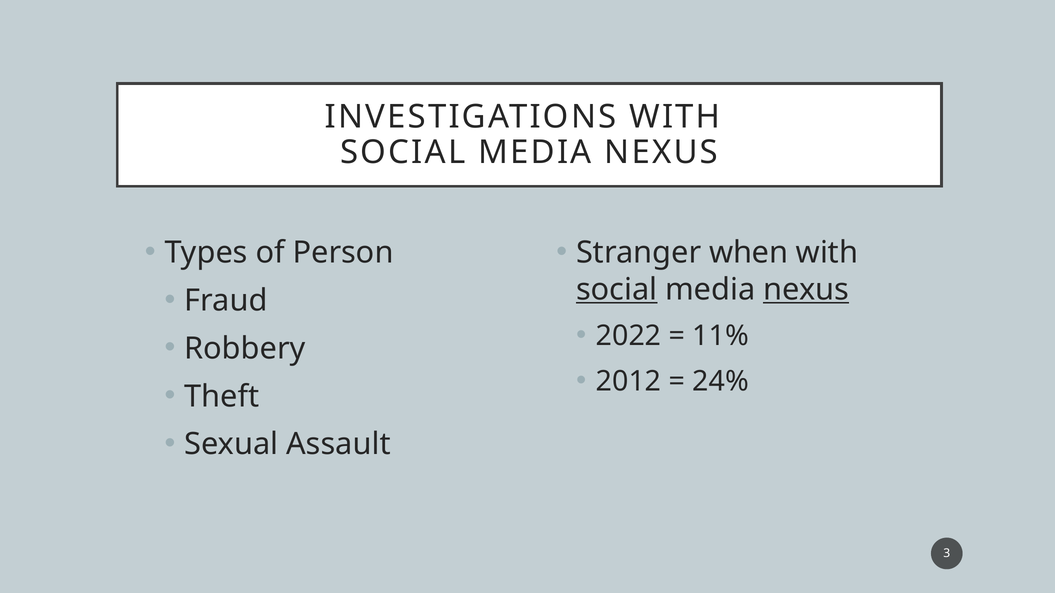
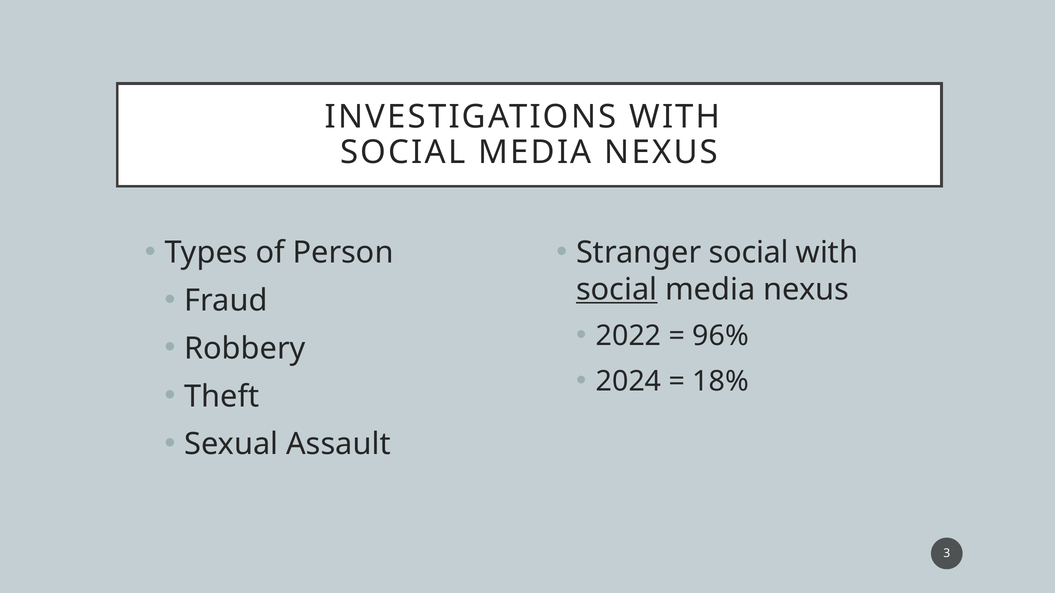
Stranger when: when -> social
nexus at (806, 290) underline: present -> none
11%: 11% -> 96%
2012: 2012 -> 2024
24%: 24% -> 18%
